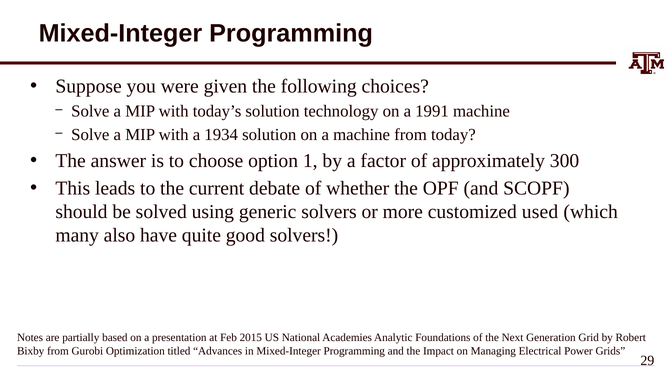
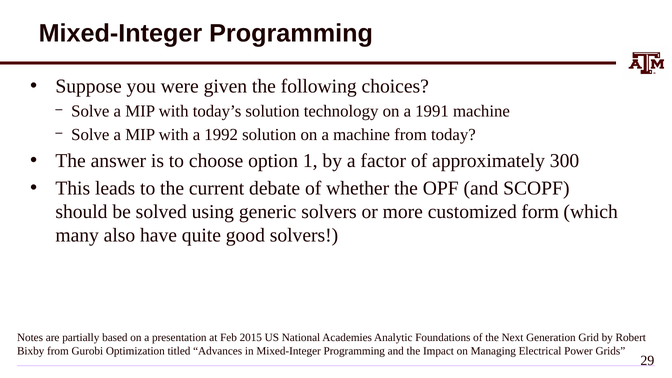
1934: 1934 -> 1992
used: used -> form
